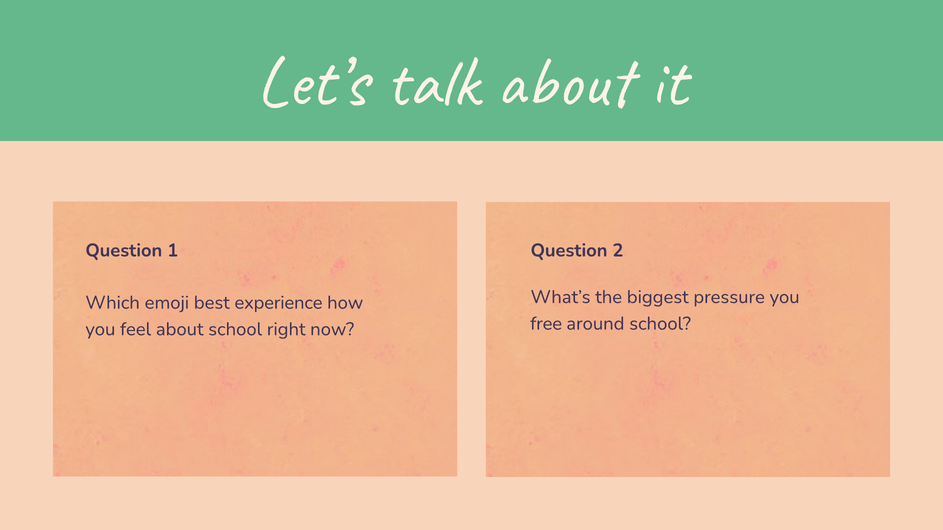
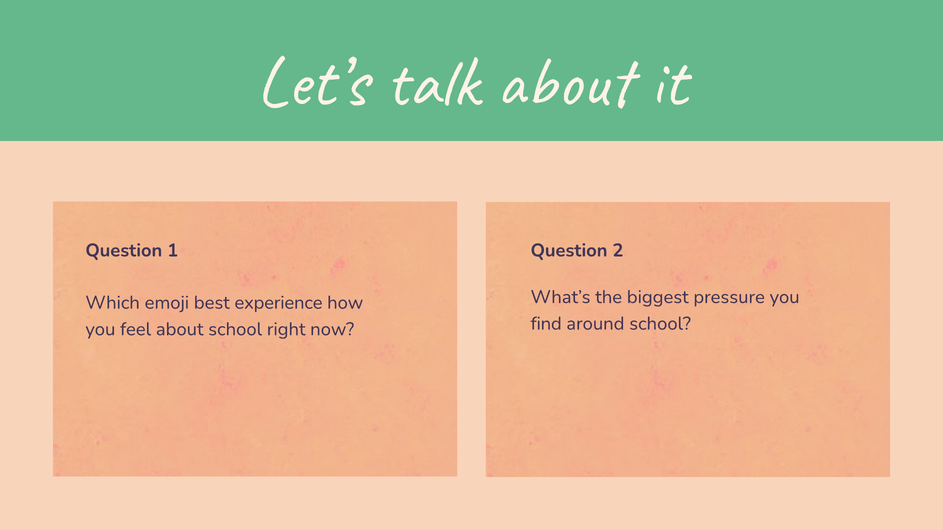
free: free -> find
